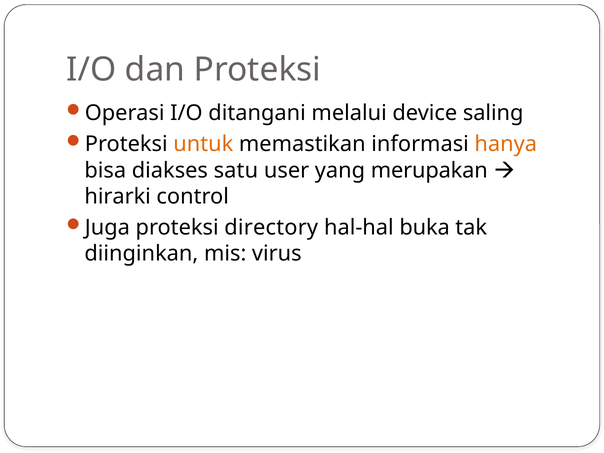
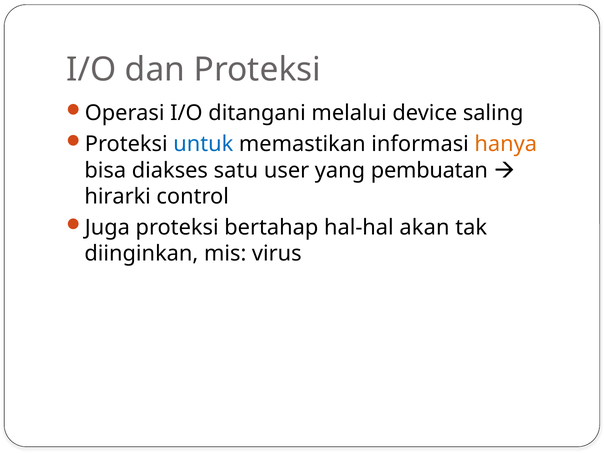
untuk colour: orange -> blue
merupakan: merupakan -> pembuatan
directory: directory -> bertahap
buka: buka -> akan
